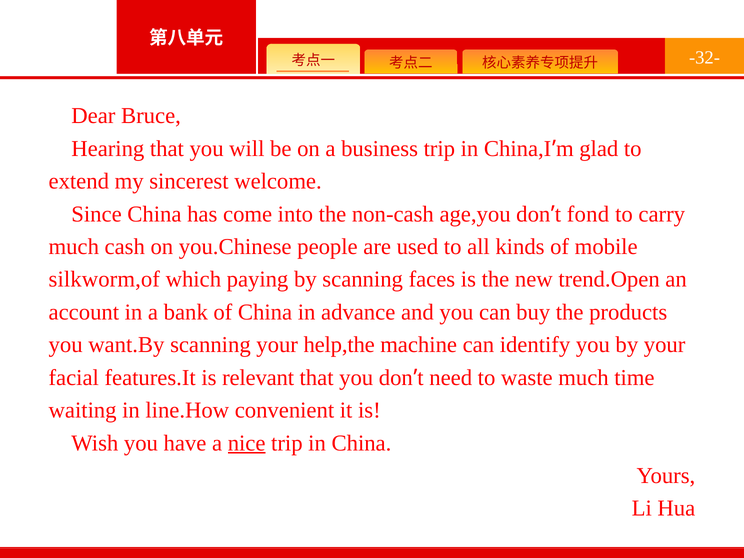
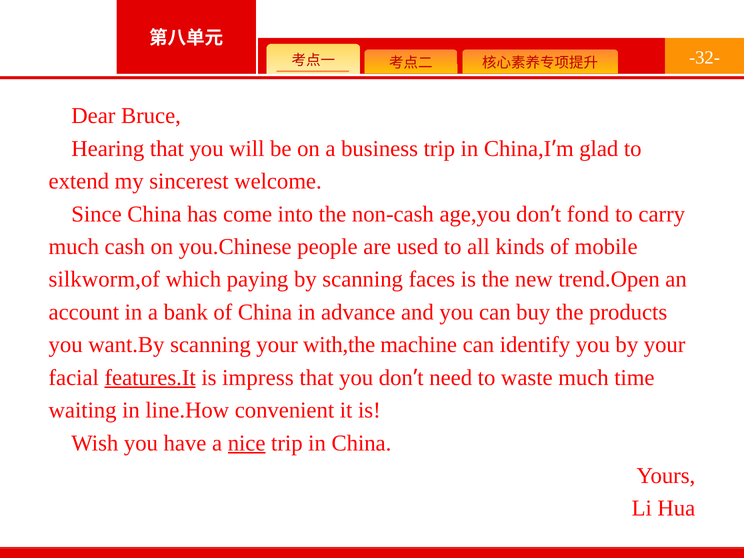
help,the: help,the -> with,the
features.It underline: none -> present
relevant: relevant -> impress
